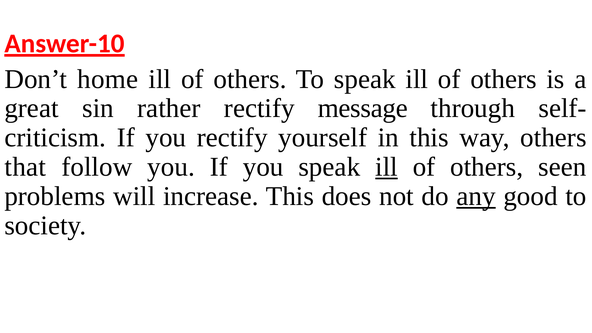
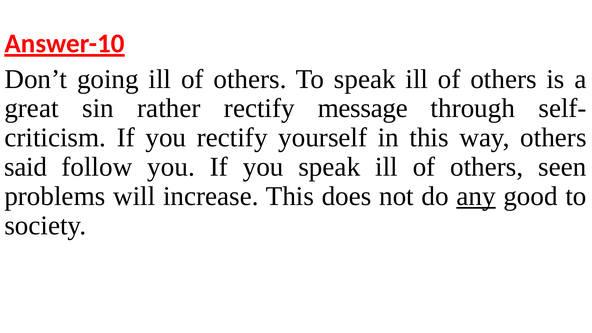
home: home -> going
that: that -> said
ill at (386, 167) underline: present -> none
